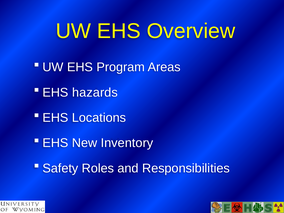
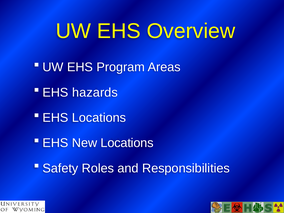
New Inventory: Inventory -> Locations
